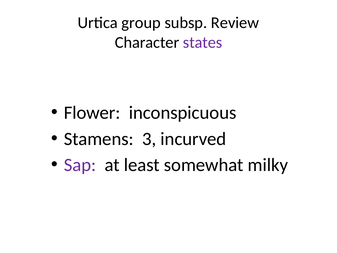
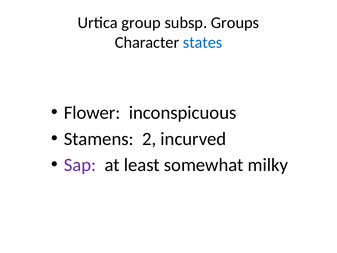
Review: Review -> Groups
states colour: purple -> blue
3: 3 -> 2
